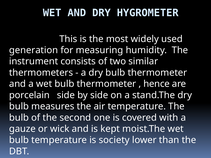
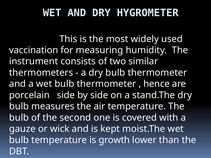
generation: generation -> vaccination
society: society -> growth
